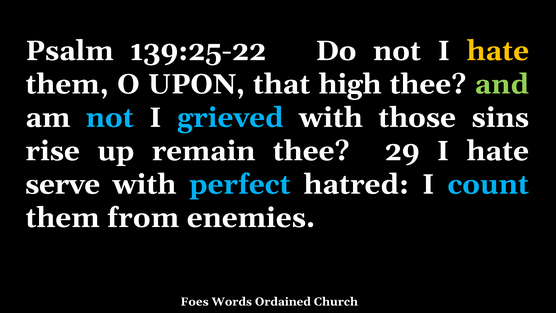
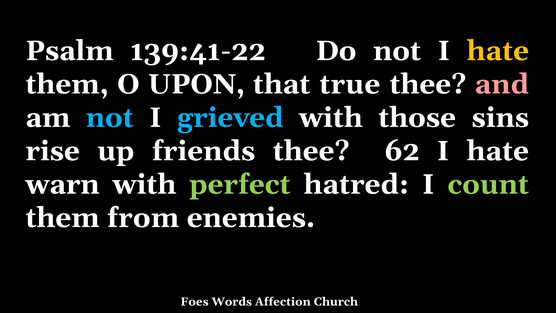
139:25-22: 139:25-22 -> 139:41-22
high: high -> true
and colour: light green -> pink
remain: remain -> friends
29: 29 -> 62
serve: serve -> warn
perfect colour: light blue -> light green
count colour: light blue -> light green
Ordained: Ordained -> Affection
